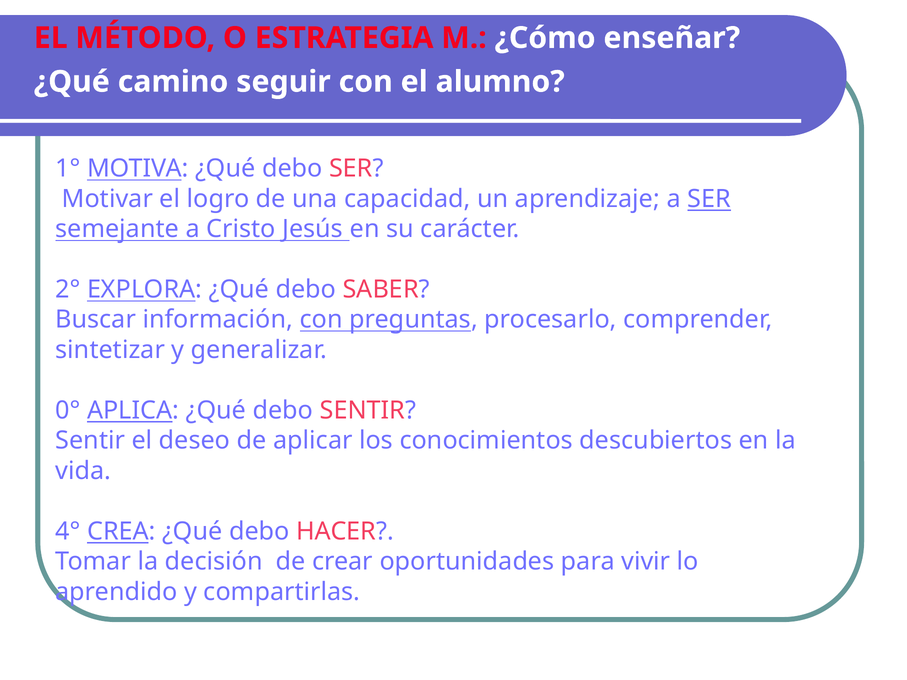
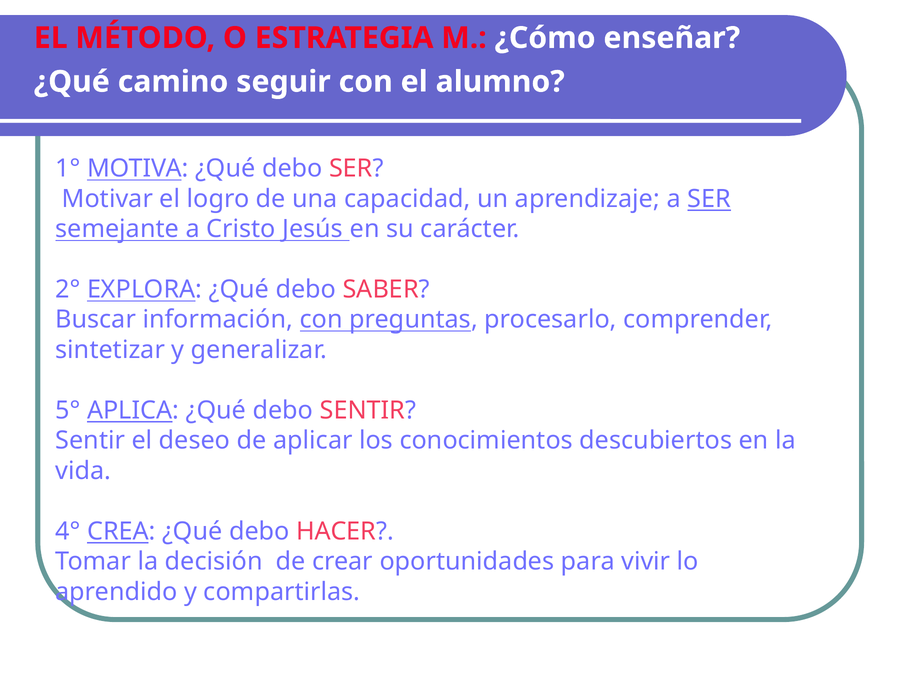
0°: 0° -> 5°
